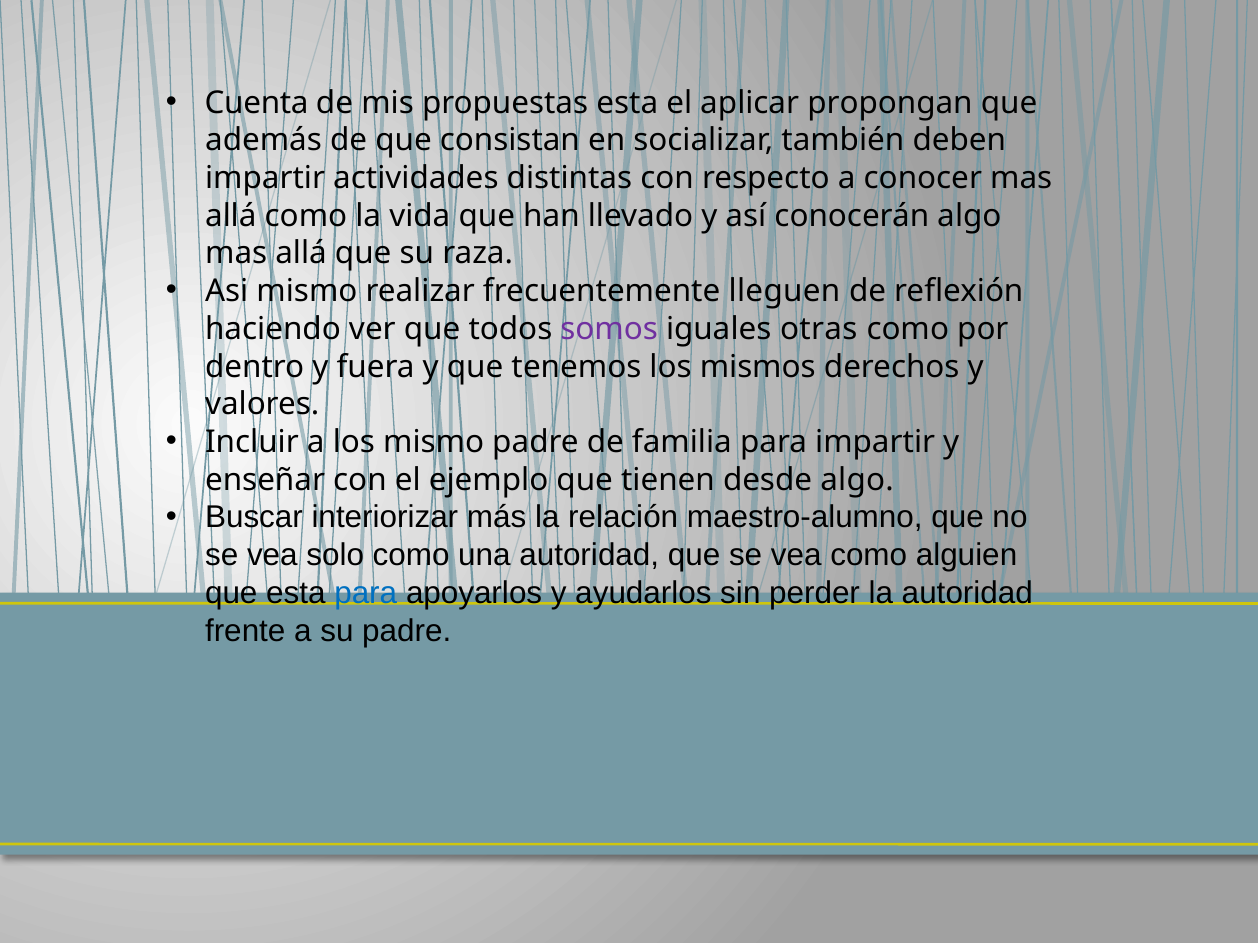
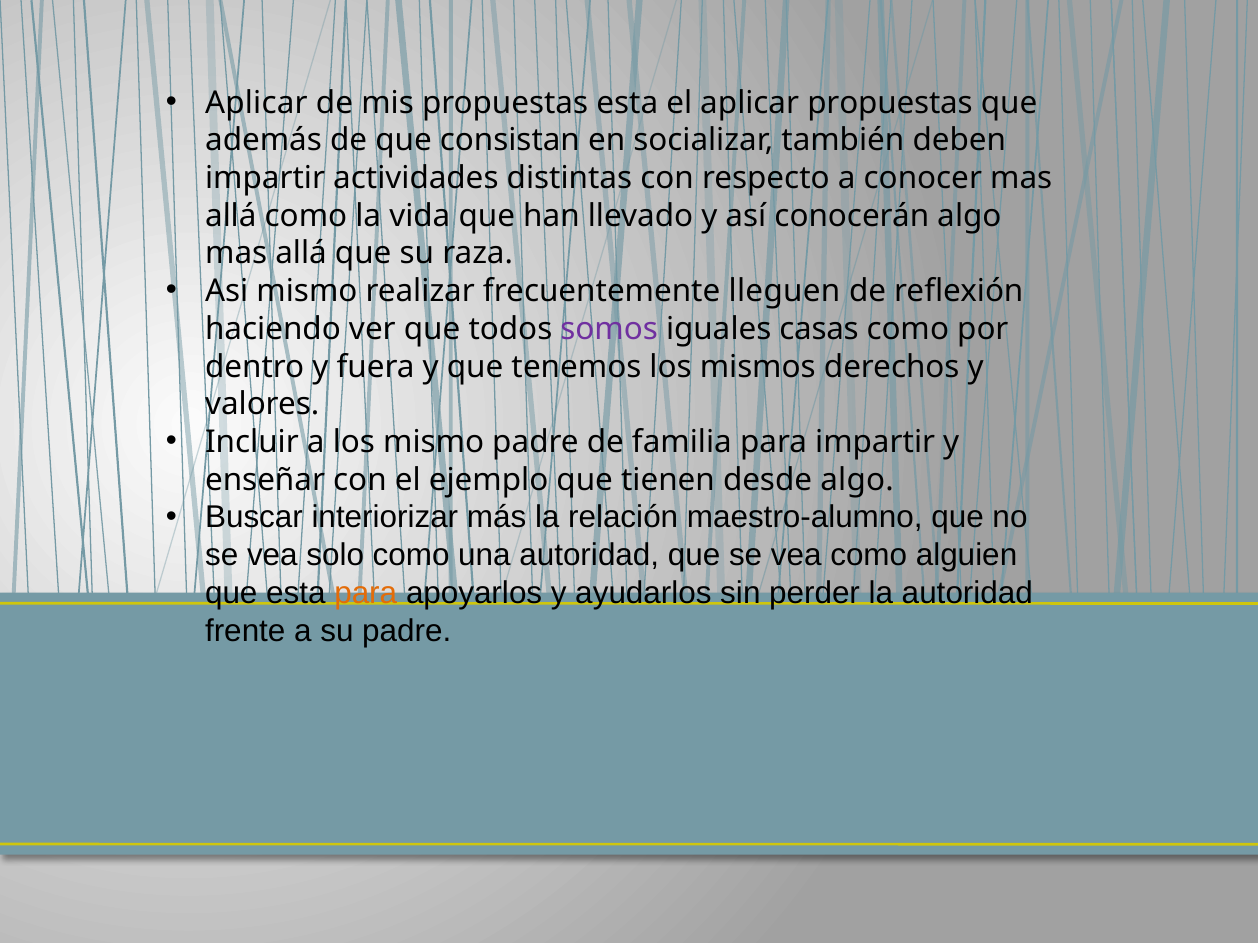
Cuenta at (257, 103): Cuenta -> Aplicar
aplicar propongan: propongan -> propuestas
otras: otras -> casas
para at (366, 593) colour: blue -> orange
